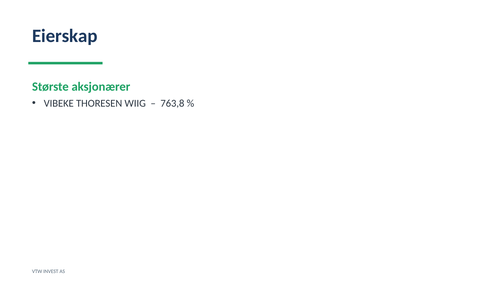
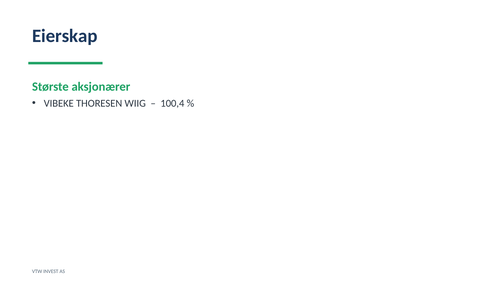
763,8: 763,8 -> 100,4
